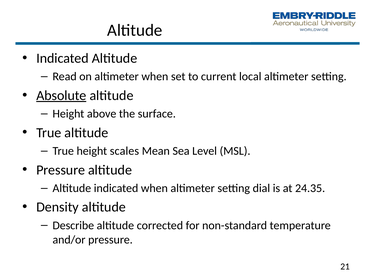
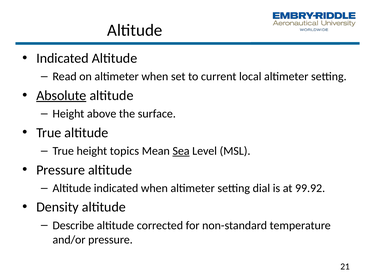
scales: scales -> topics
Sea underline: none -> present
24.35: 24.35 -> 99.92
